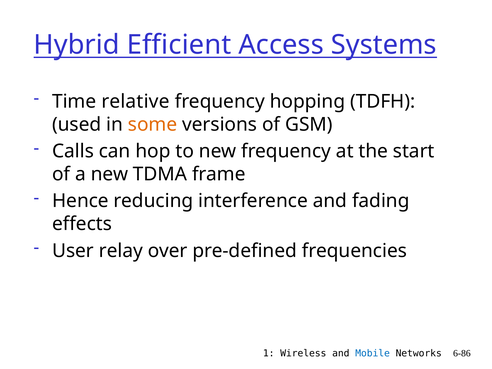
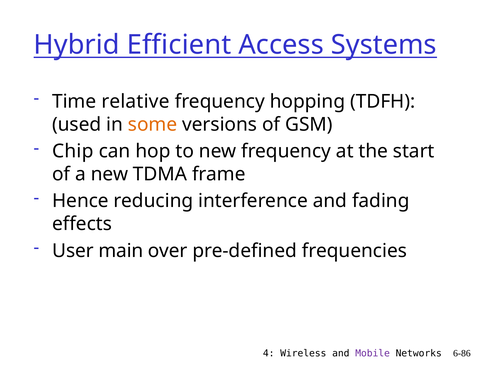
Calls: Calls -> Chip
relay: relay -> main
1: 1 -> 4
Mobile colour: blue -> purple
